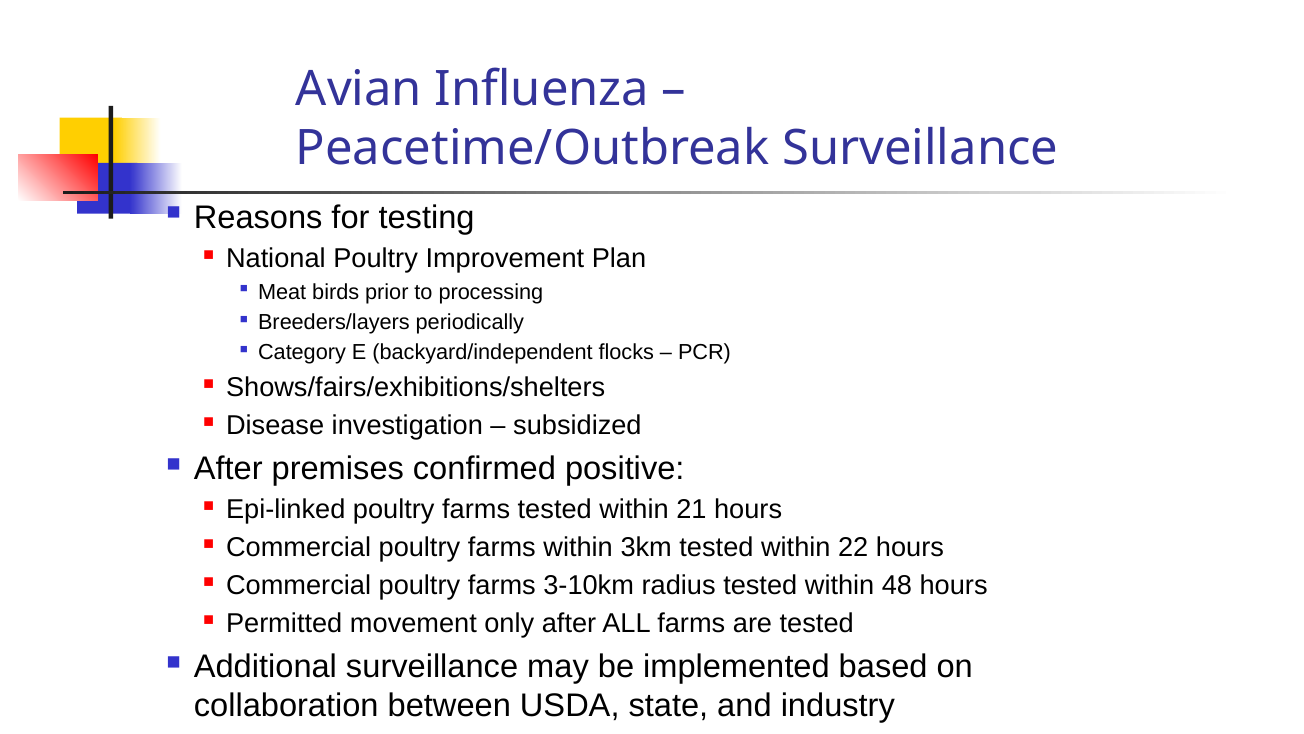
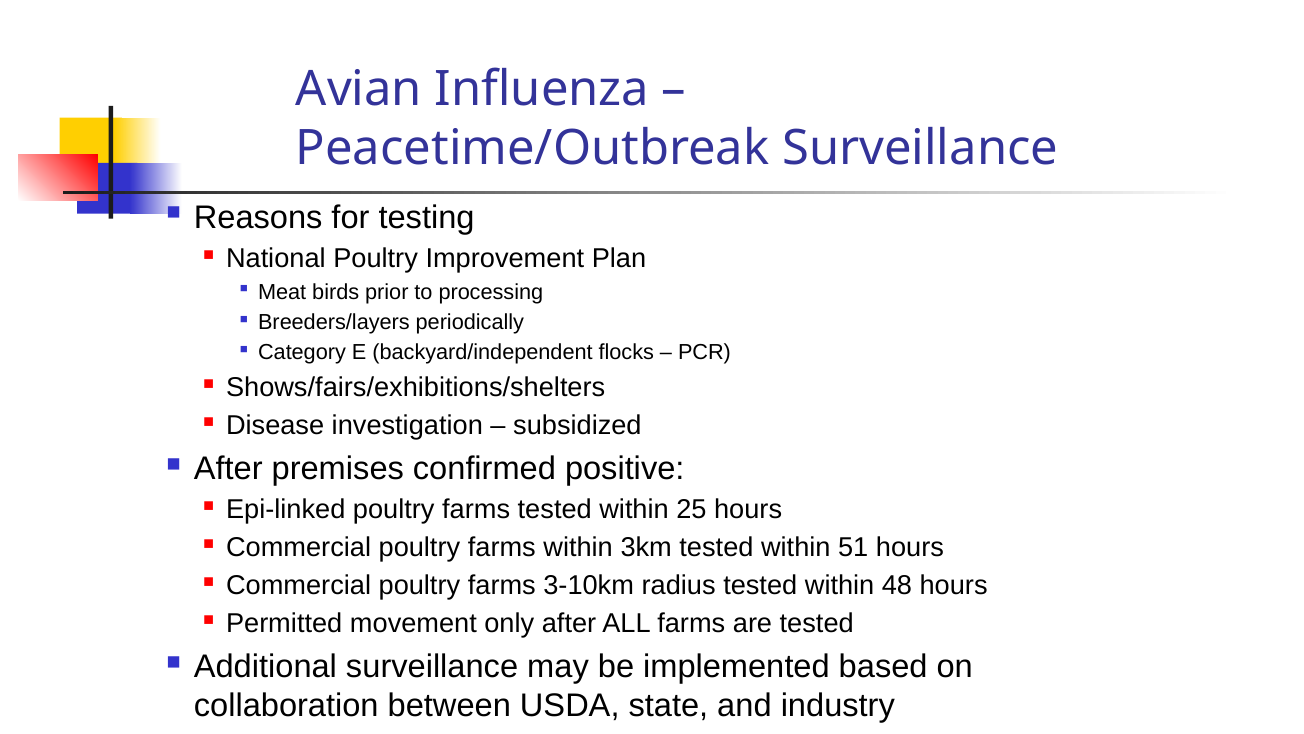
21: 21 -> 25
22: 22 -> 51
